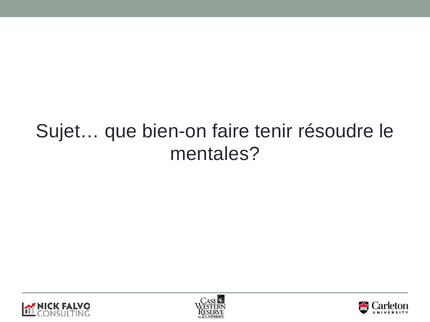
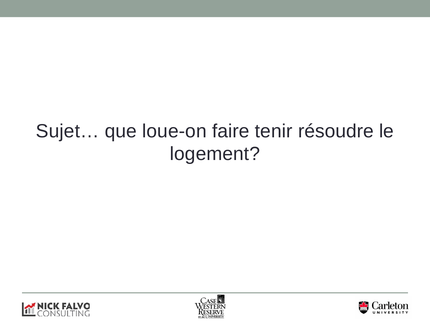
bien-on: bien-on -> loue-on
mentales: mentales -> logement
